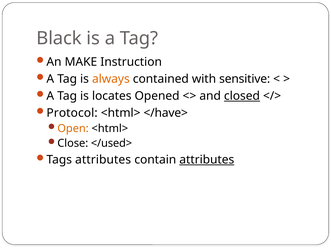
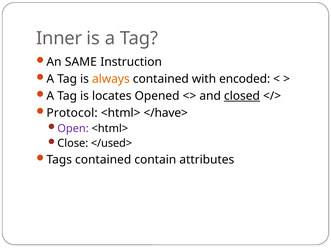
Black: Black -> Inner
MAKE: MAKE -> SAME
sensitive: sensitive -> encoded
Open colour: orange -> purple
Tags attributes: attributes -> contained
attributes at (207, 160) underline: present -> none
